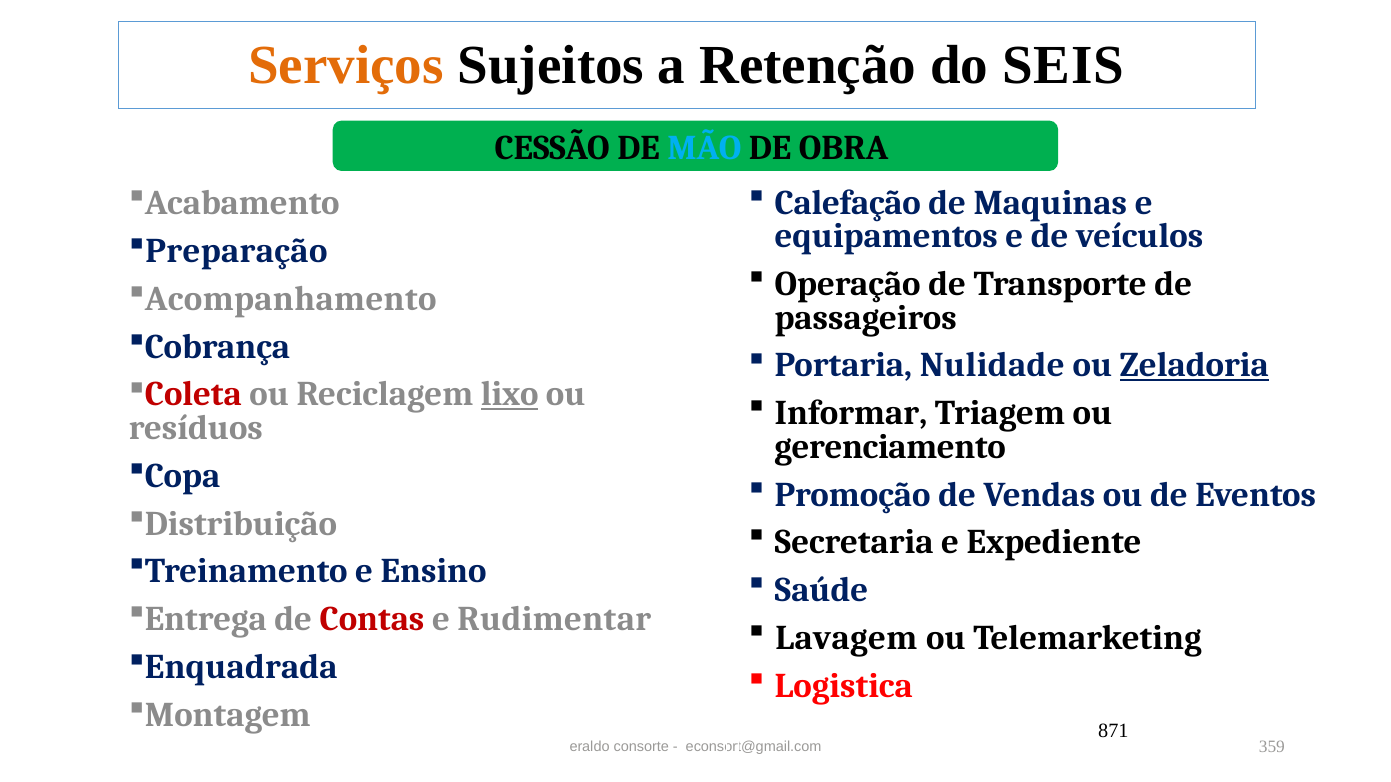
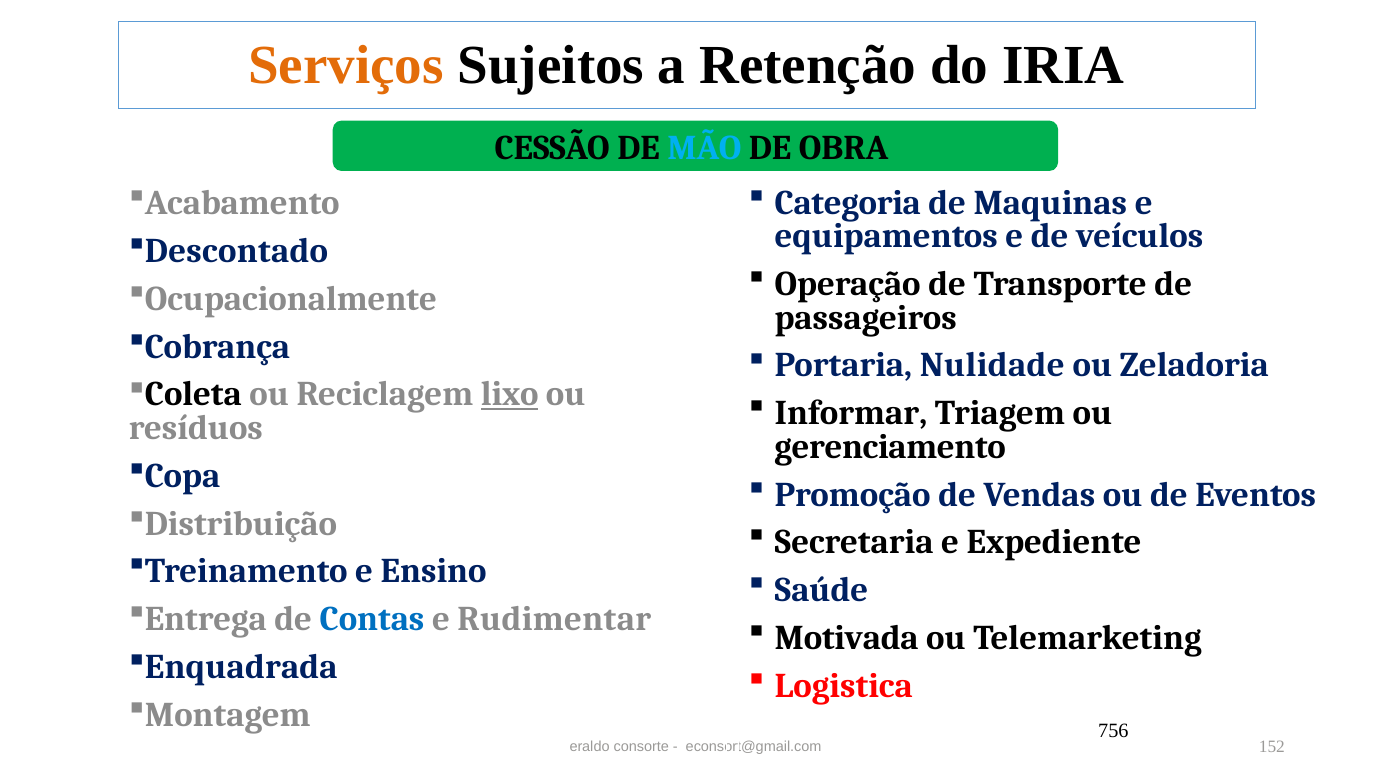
SEIS: SEIS -> IRIA
Calefação: Calefação -> Categoria
Preparação: Preparação -> Descontado
Acompanhamento: Acompanhamento -> Ocupacionalmente
Zeladoria underline: present -> none
Coleta colour: red -> black
Contas colour: red -> blue
Lavagem: Lavagem -> Motivada
871: 871 -> 756
359: 359 -> 152
